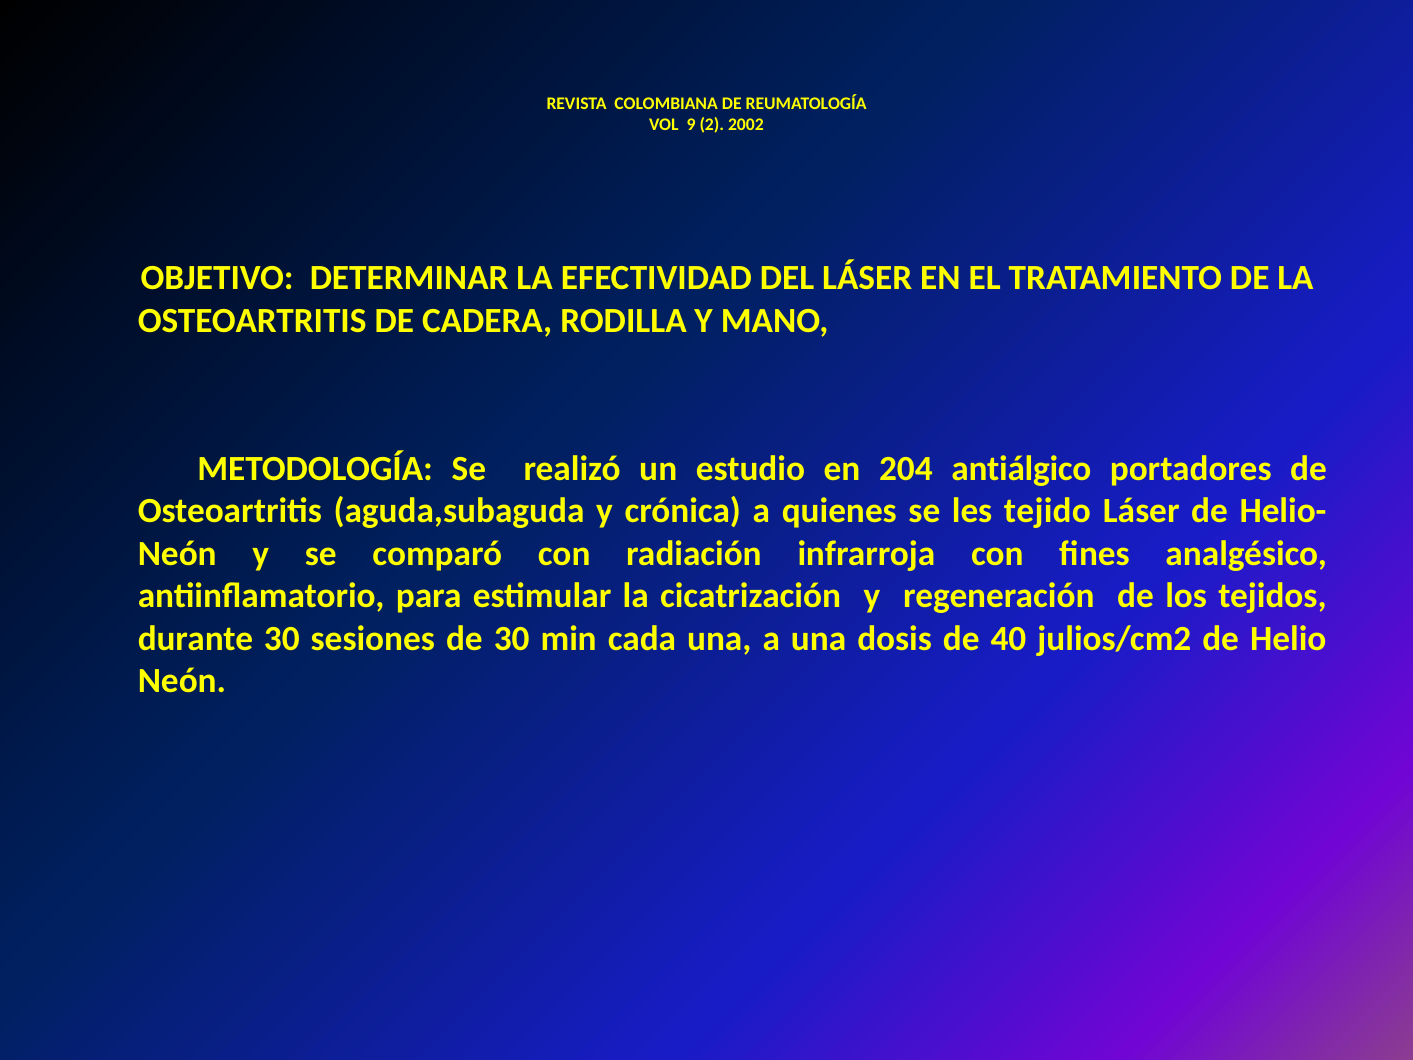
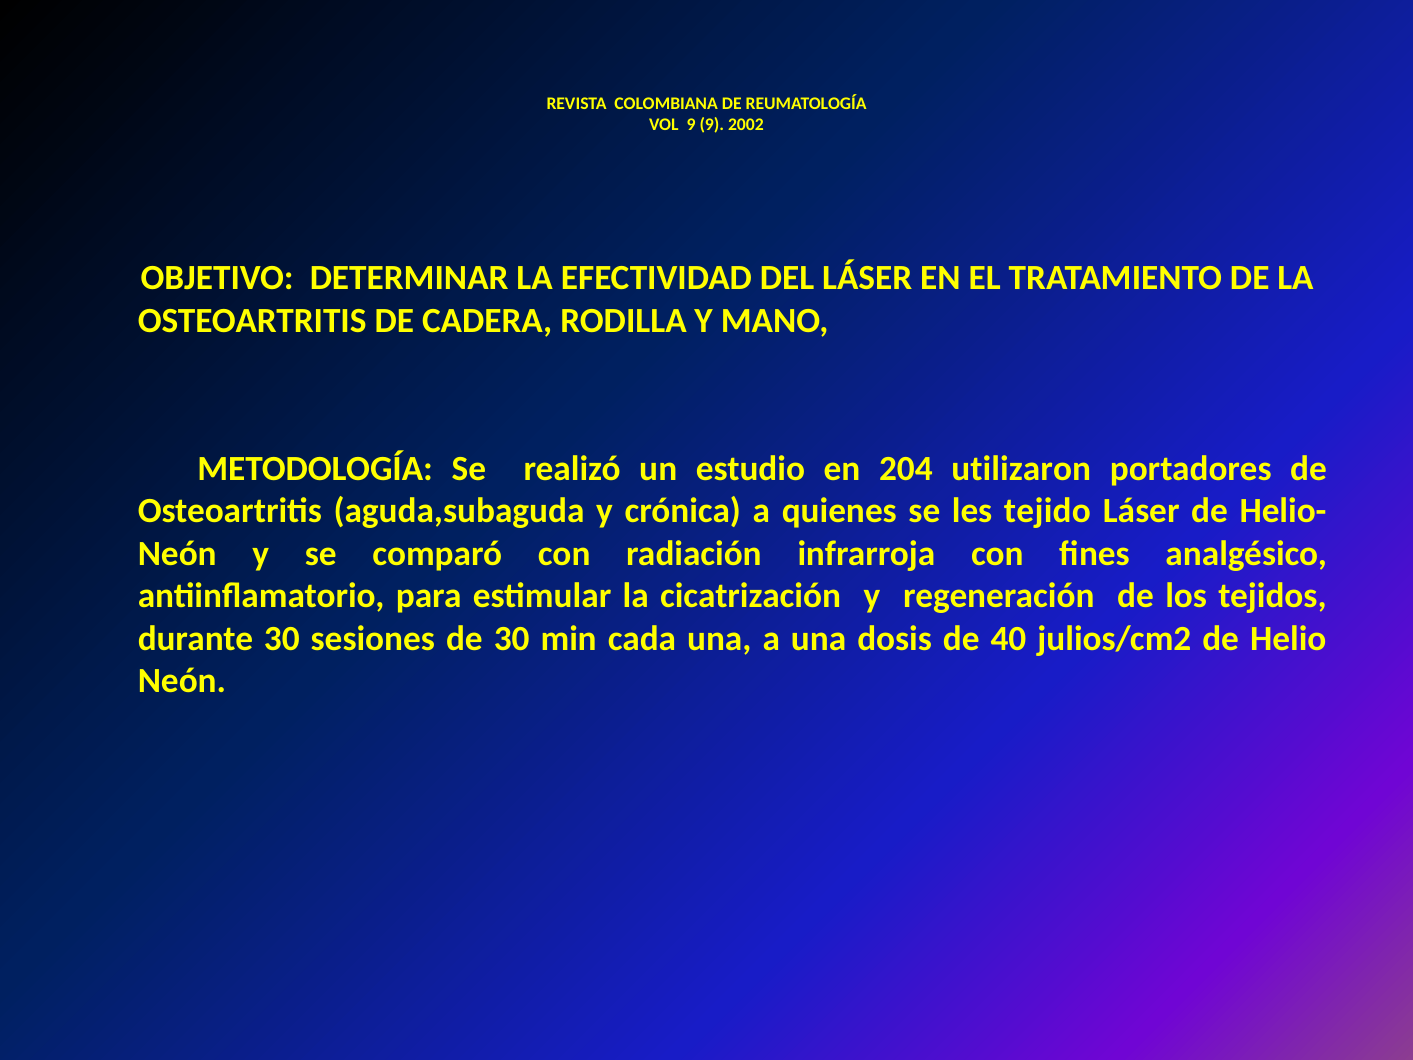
9 2: 2 -> 9
antiálgico: antiálgico -> utilizaron
